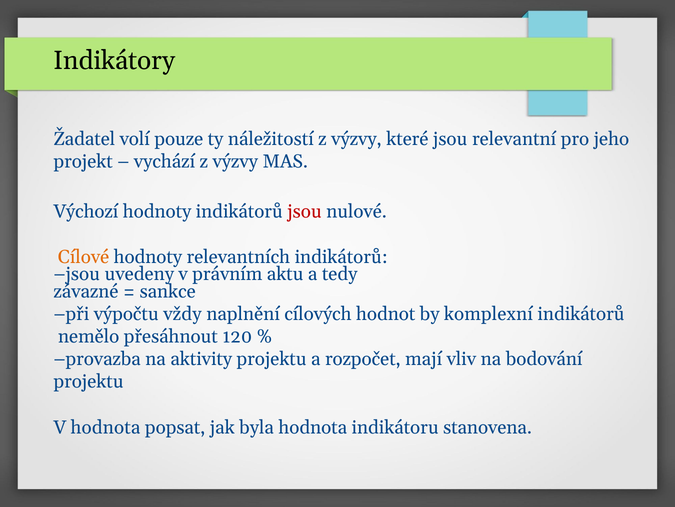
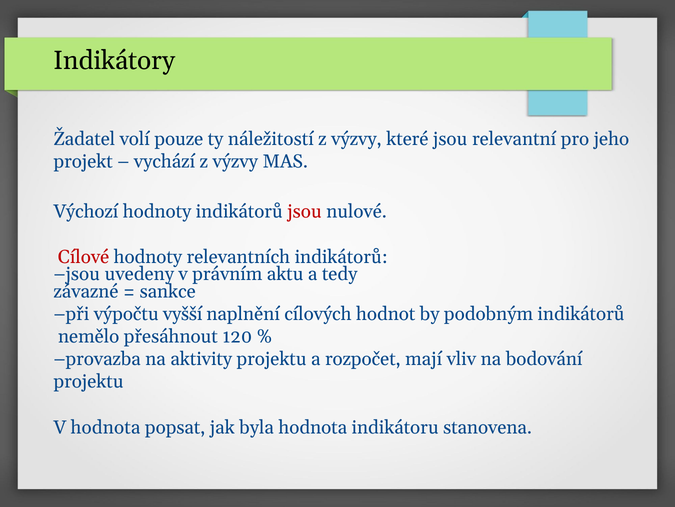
Cílové colour: orange -> red
vždy: vždy -> vyšší
komplexní: komplexní -> podobným
